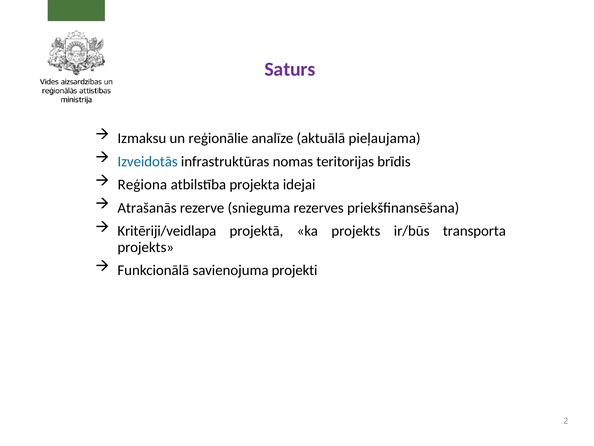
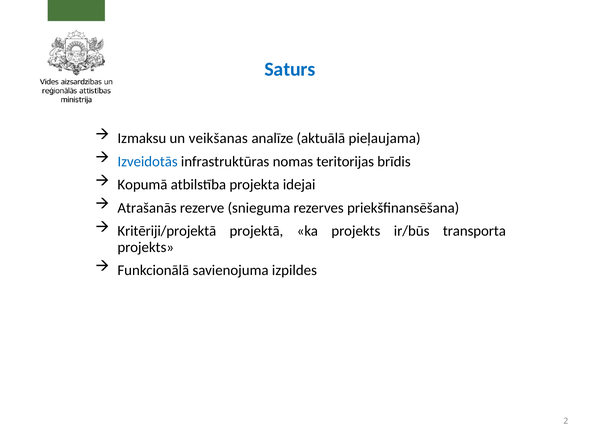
Saturs colour: purple -> blue
reģionālie: reģionālie -> veikšanas
Reģiona: Reģiona -> Kopumā
Kritēriji/veidlapa: Kritēriji/veidlapa -> Kritēriji/projektā
projekti: projekti -> izpildes
